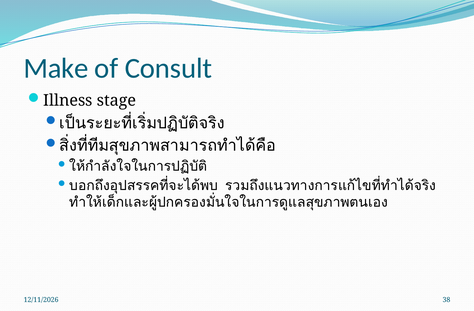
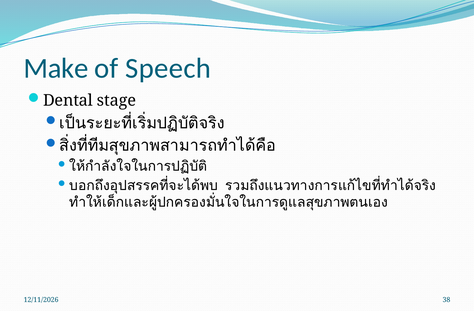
Consult: Consult -> Speech
Illness: Illness -> Dental
